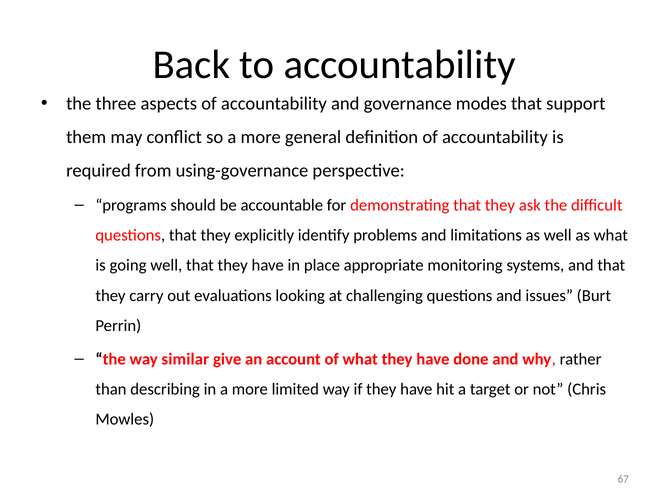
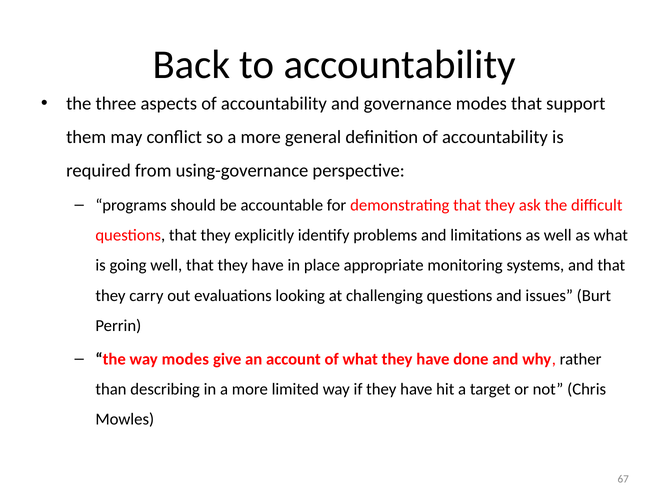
way similar: similar -> modes
